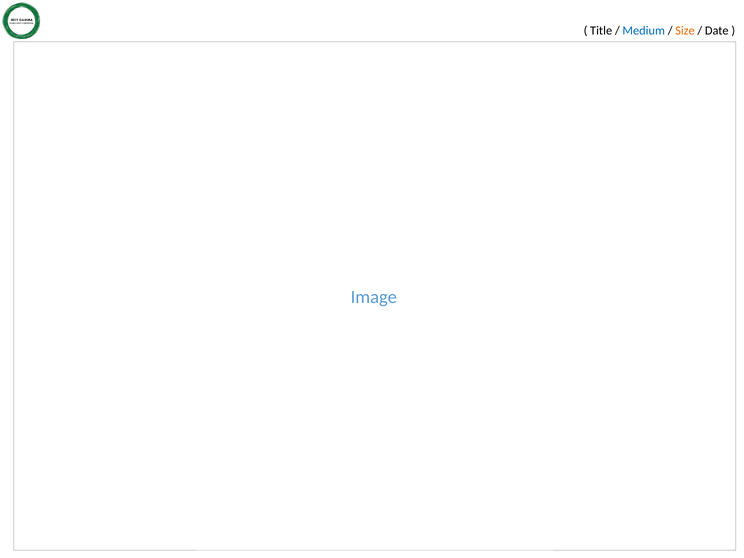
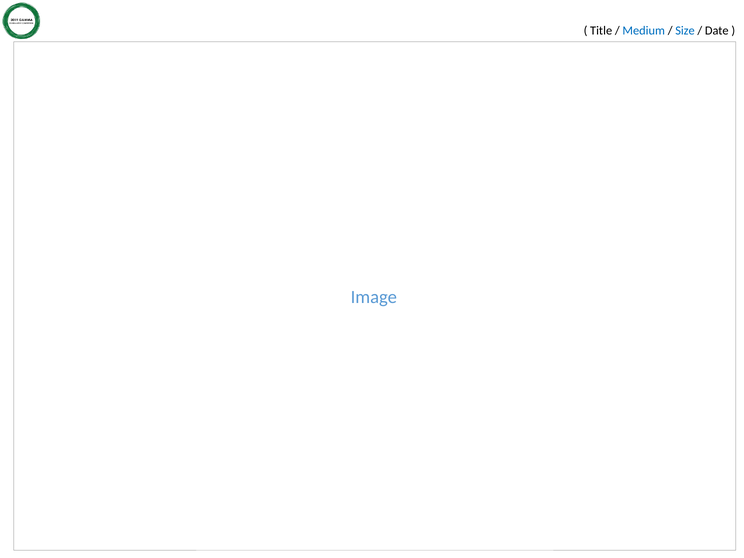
Size colour: orange -> blue
